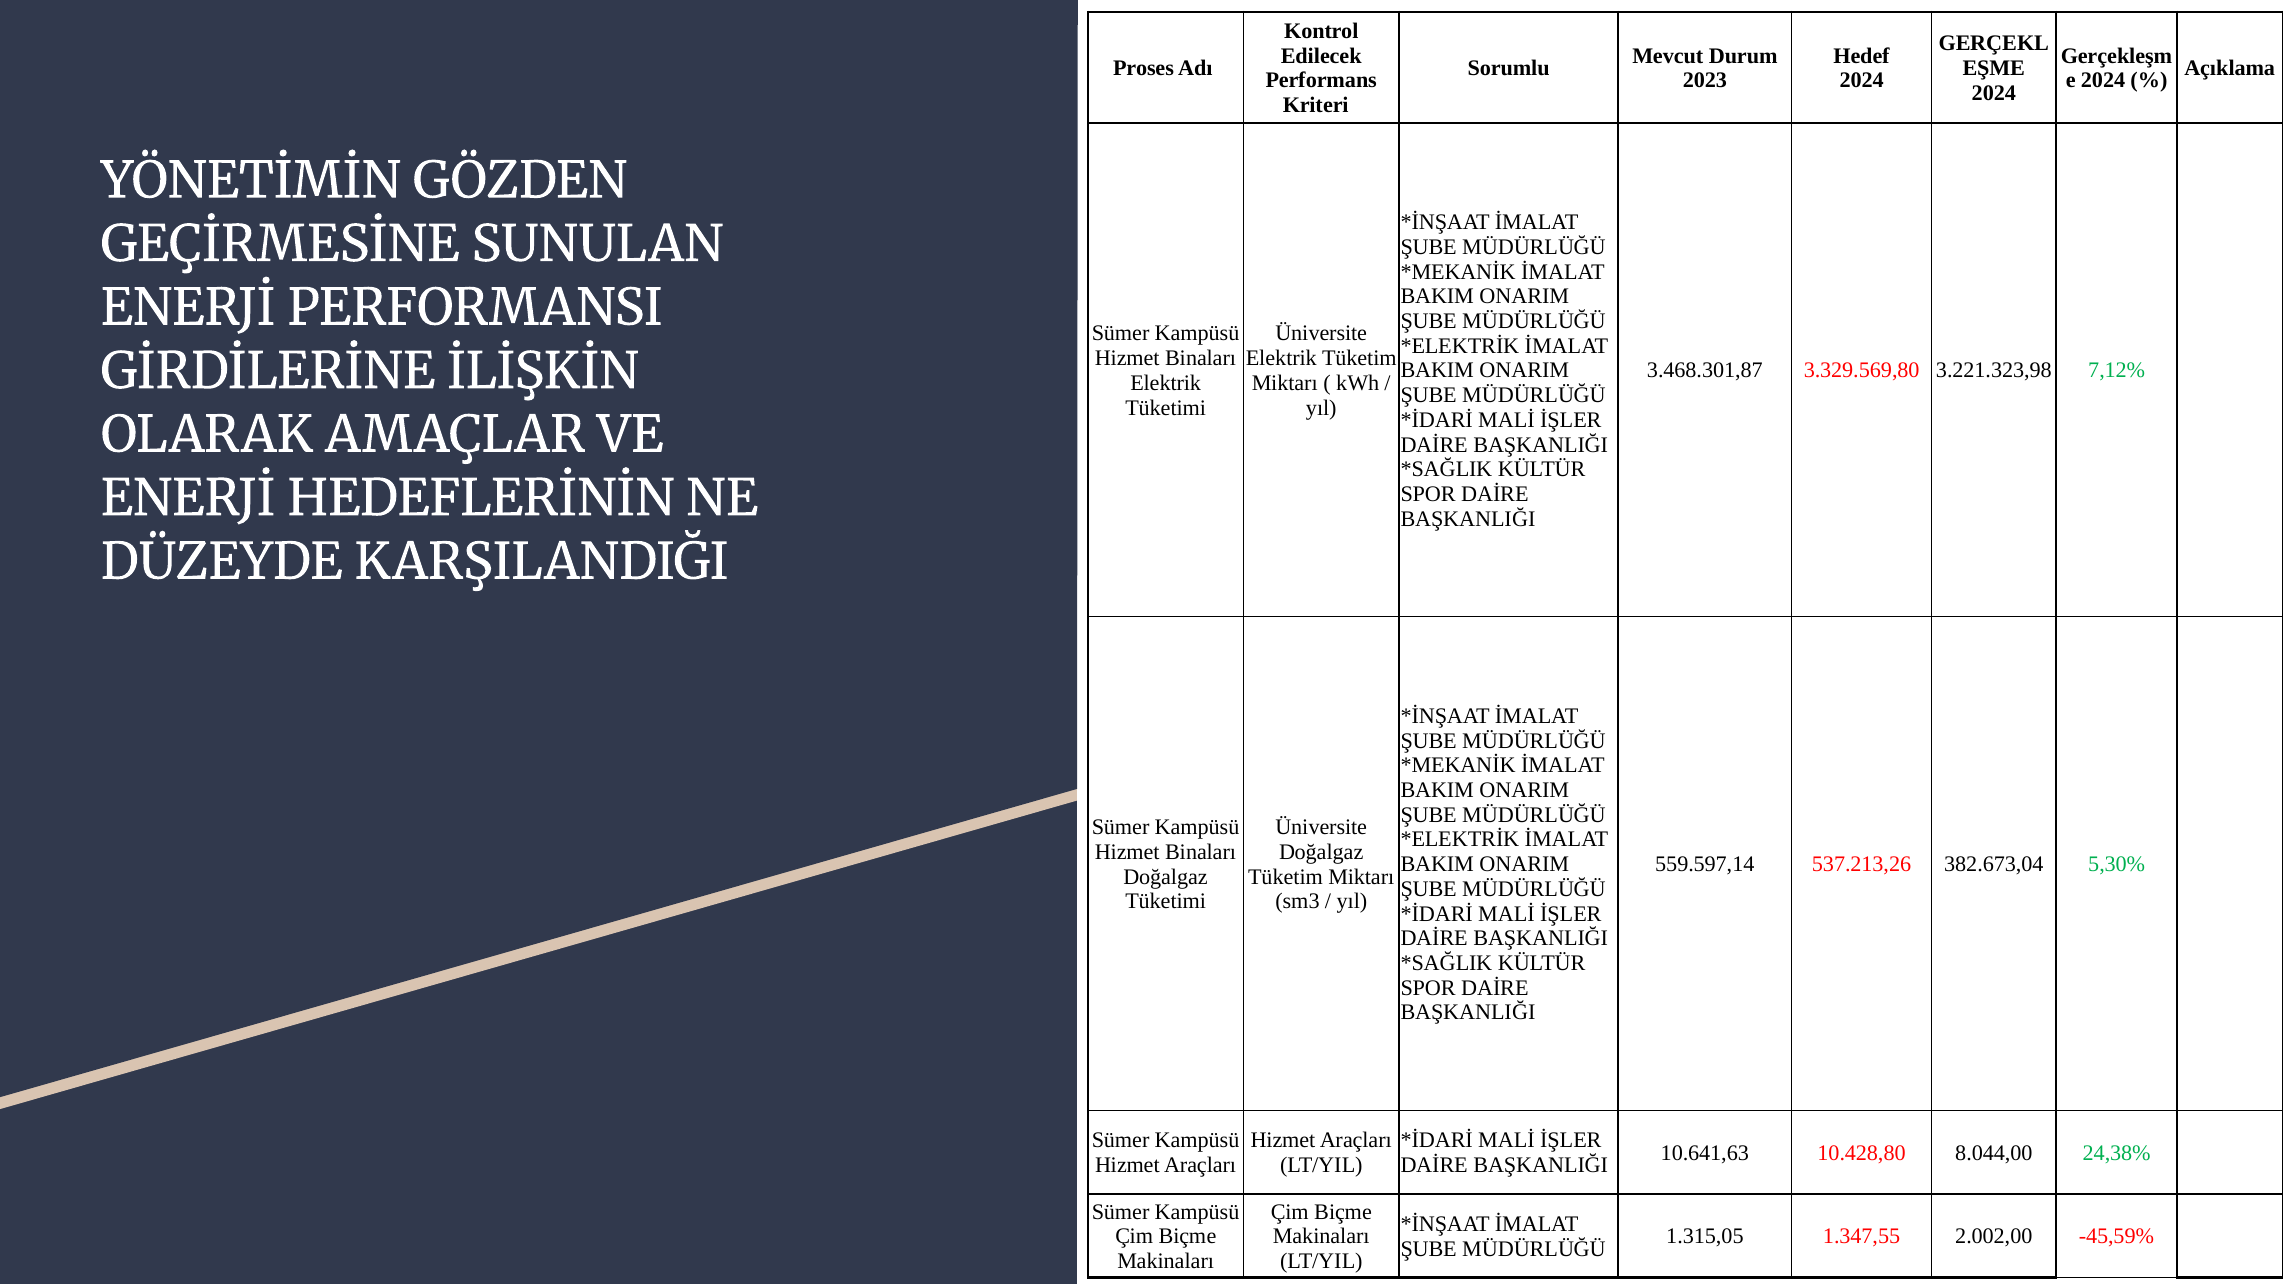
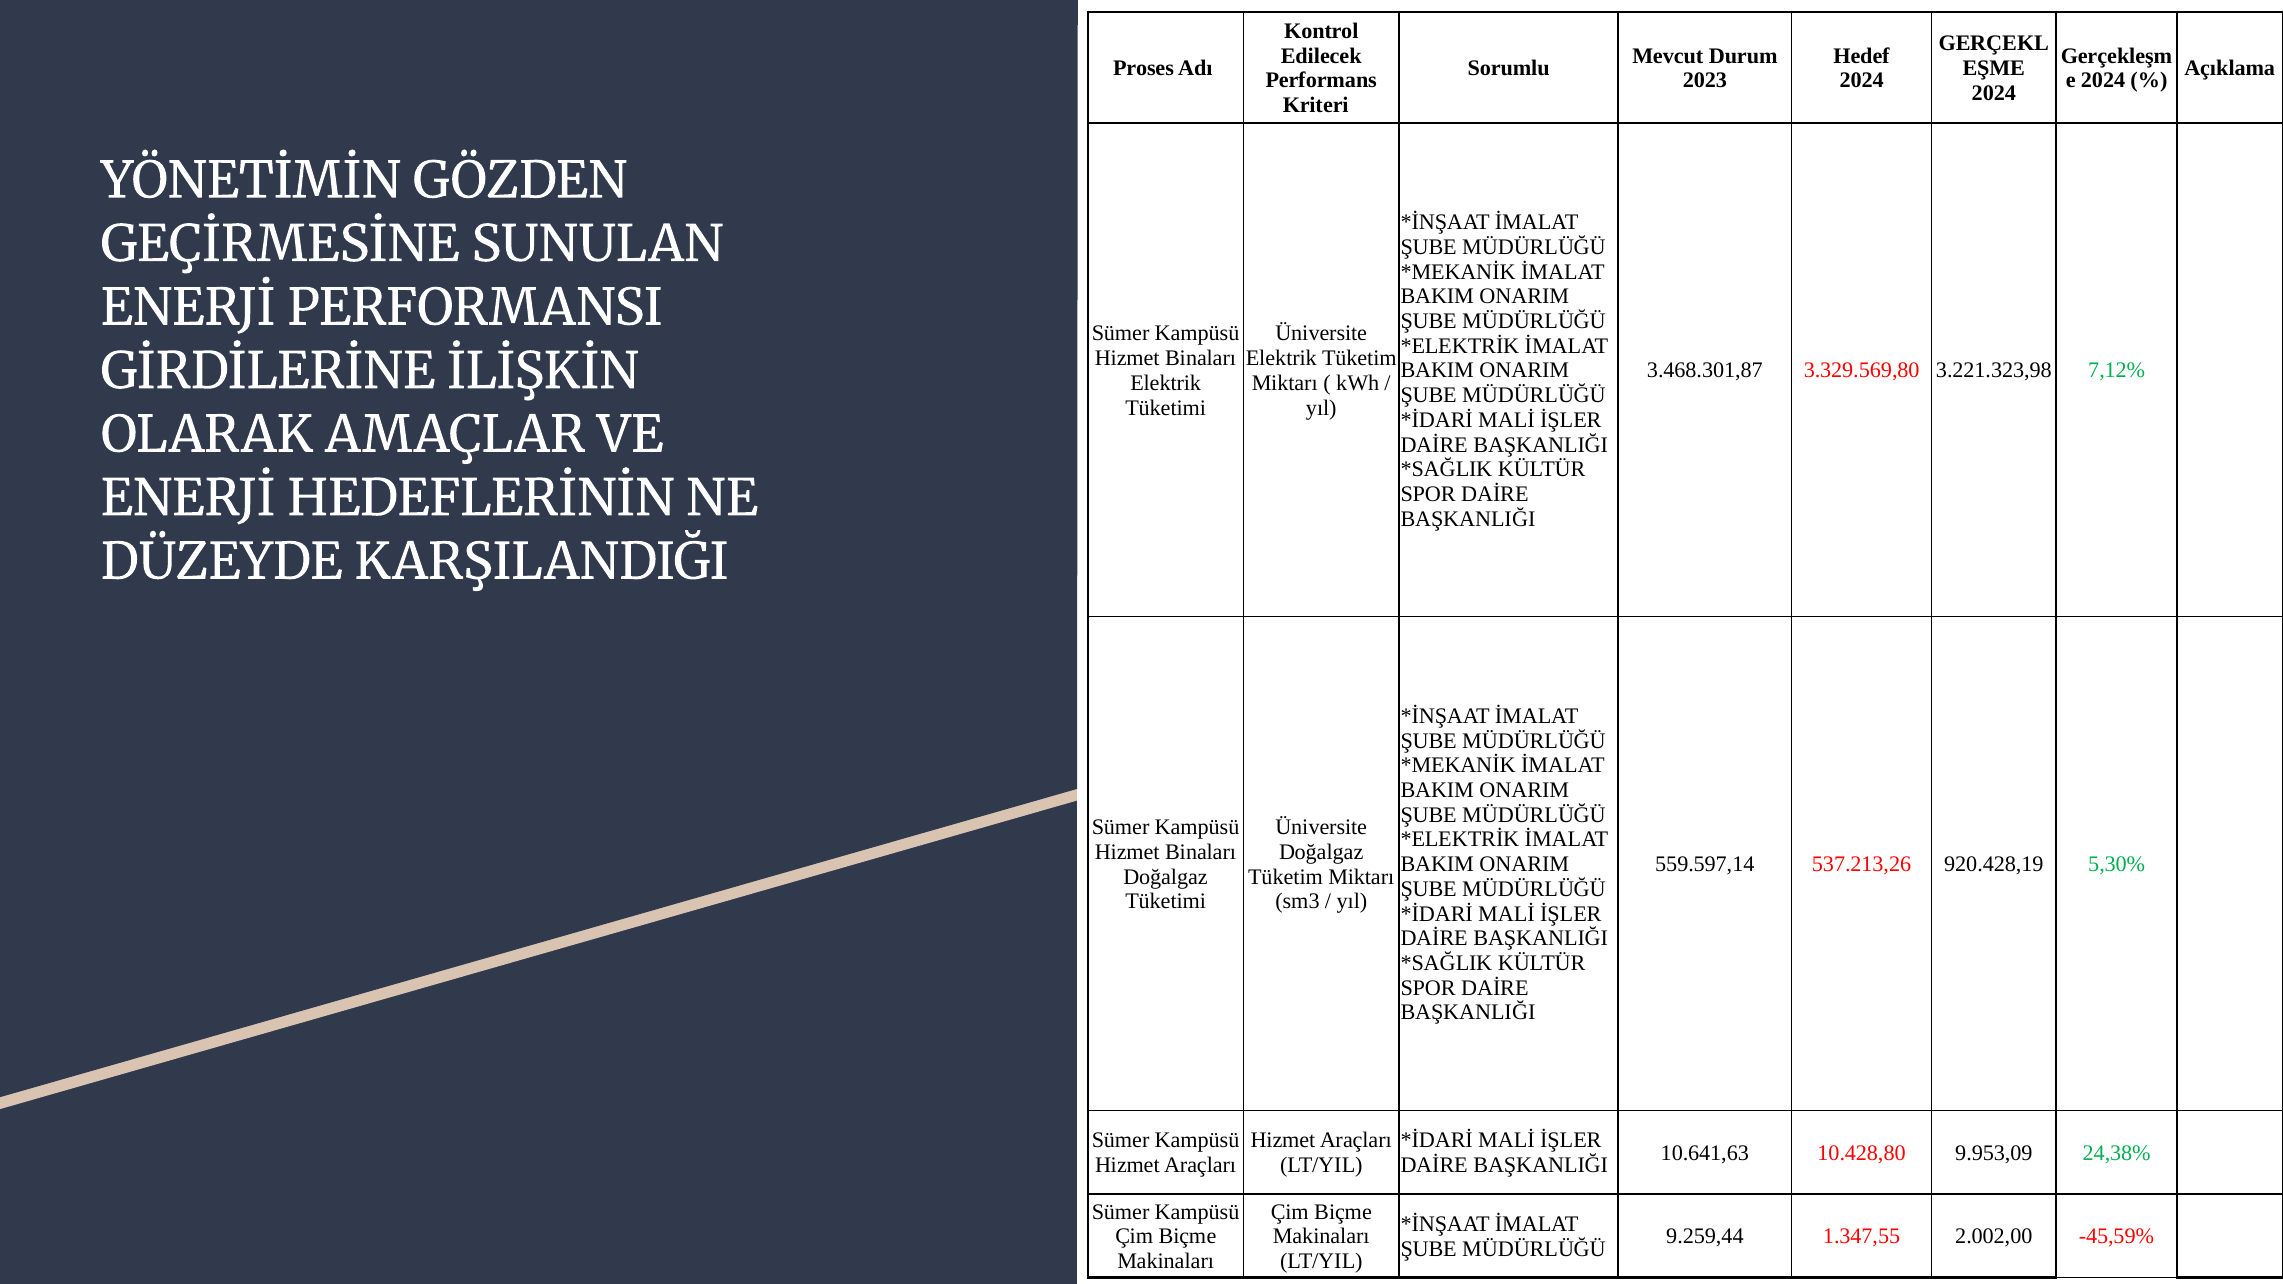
382.673,04: 382.673,04 -> 920.428,19
8.044,00: 8.044,00 -> 9.953,09
1.315,05: 1.315,05 -> 9.259,44
